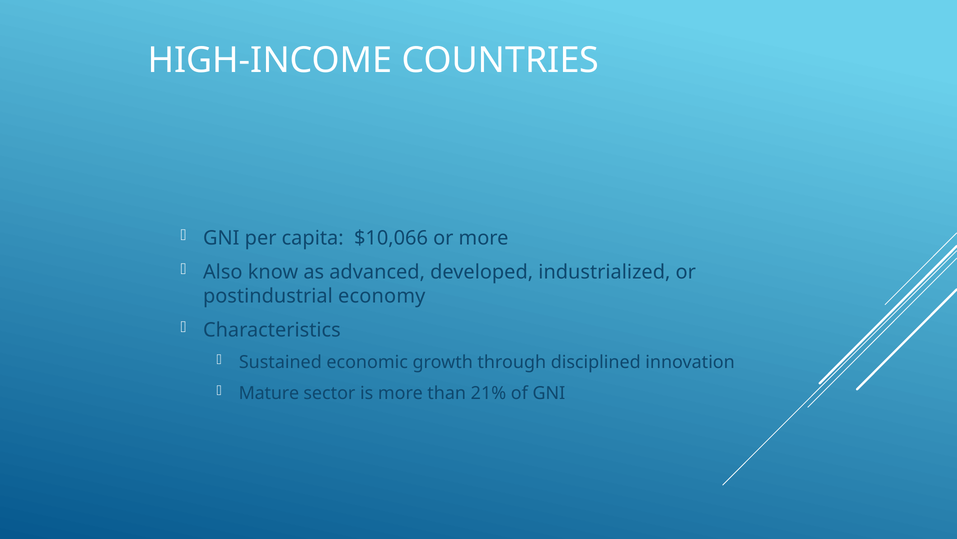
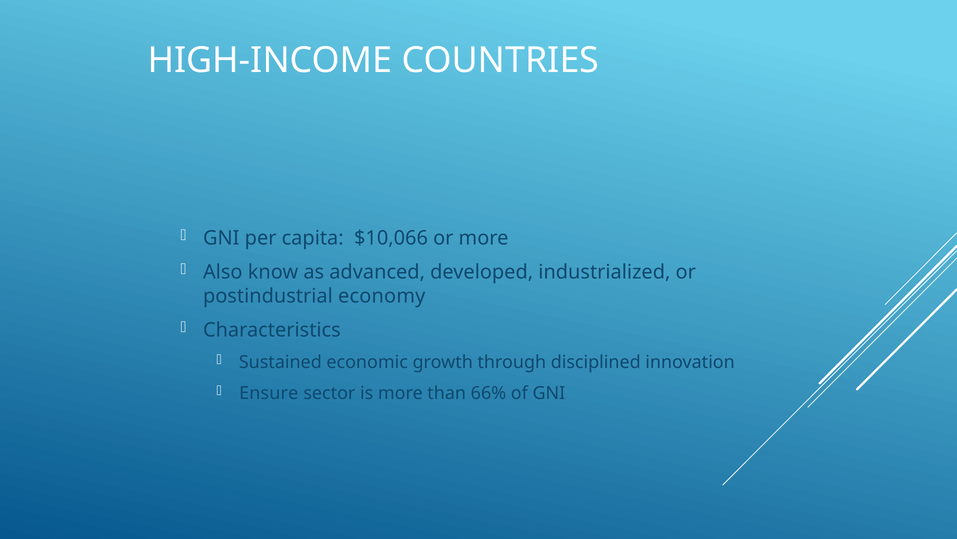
Mature: Mature -> Ensure
21%: 21% -> 66%
